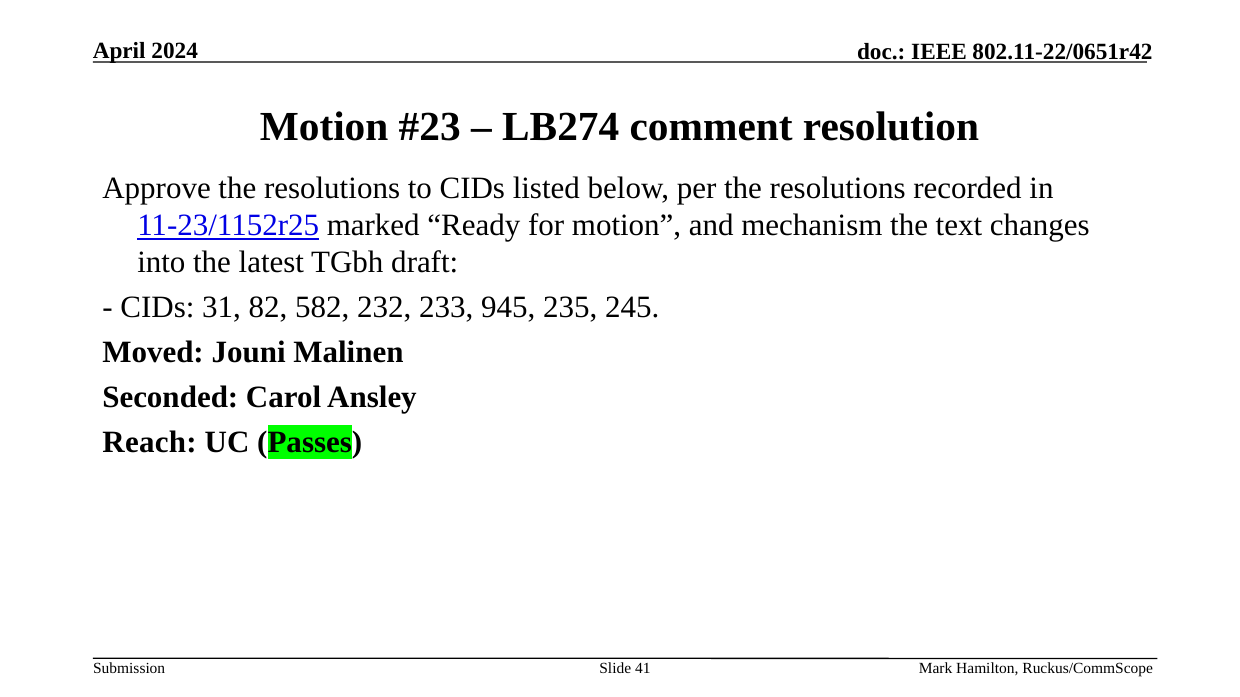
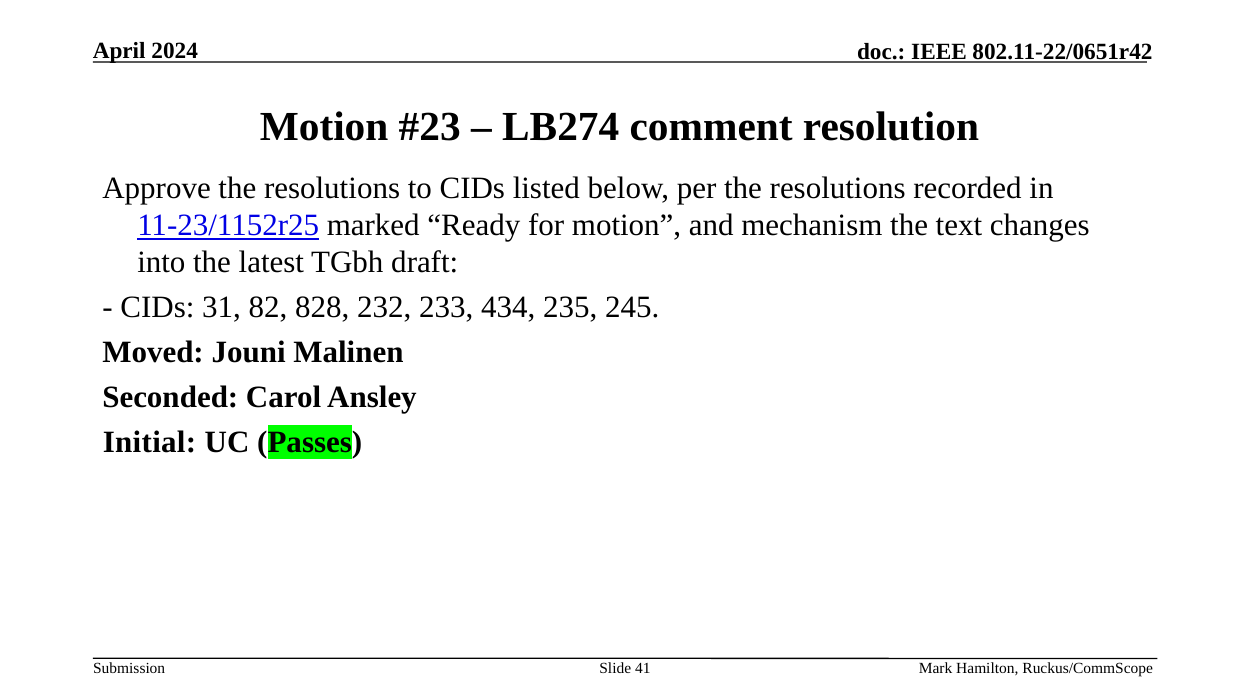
582: 582 -> 828
945: 945 -> 434
Reach: Reach -> Initial
